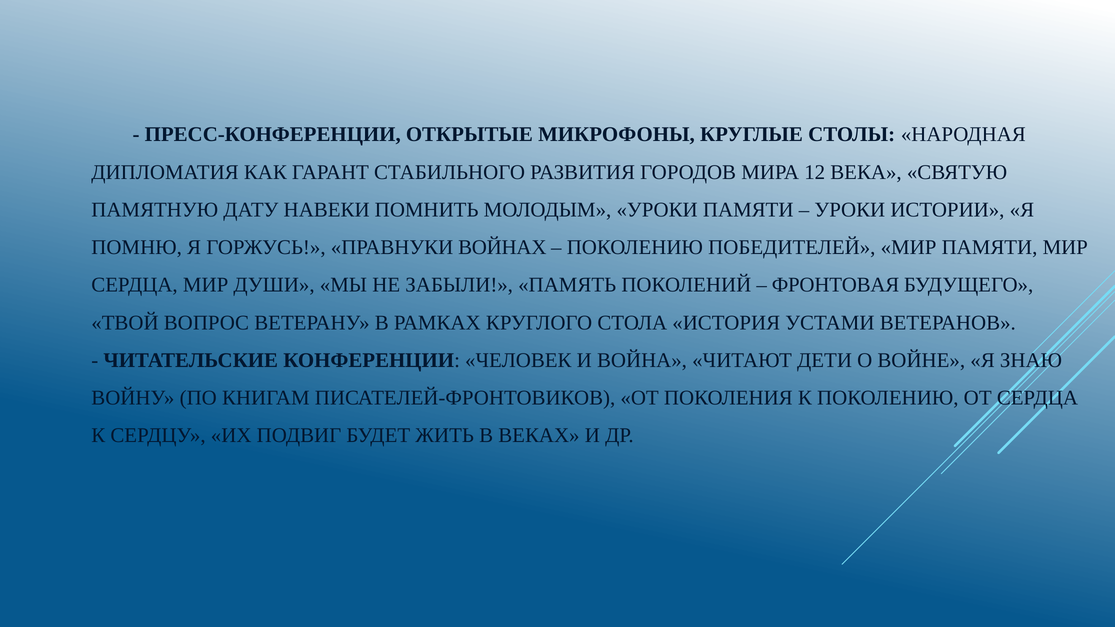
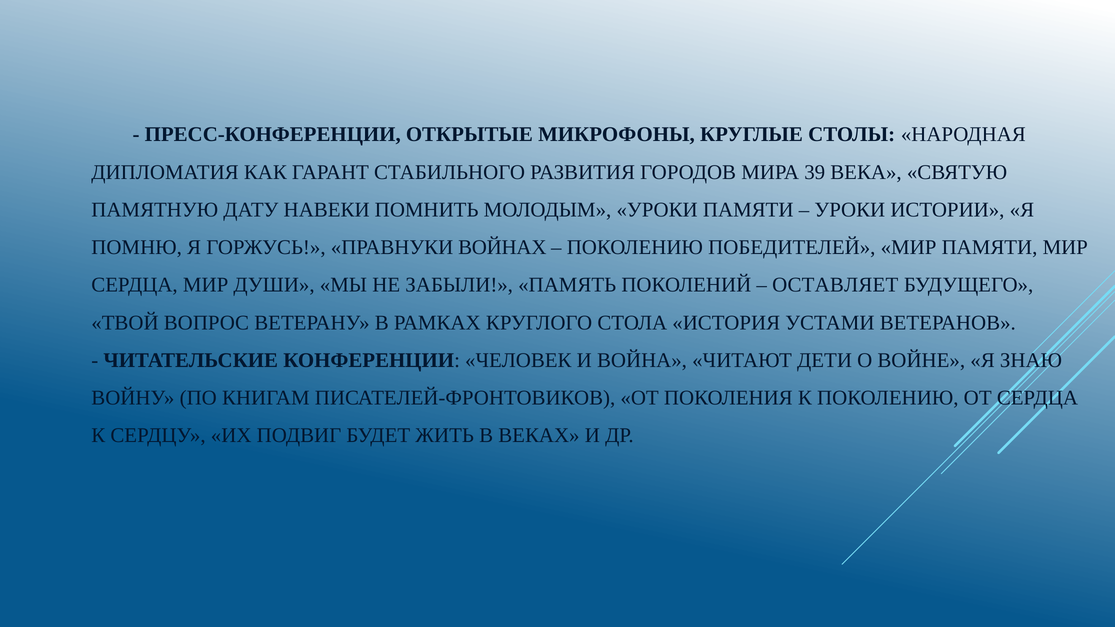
12: 12 -> 39
ФРОНТОВАЯ: ФРОНТОВАЯ -> ОСТАВЛЯЕТ
